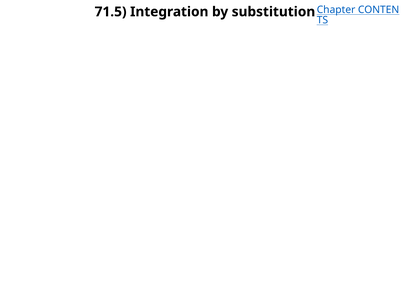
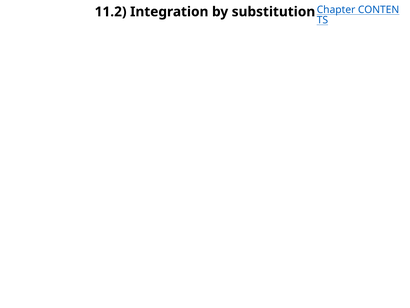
71.5: 71.5 -> 11.2
